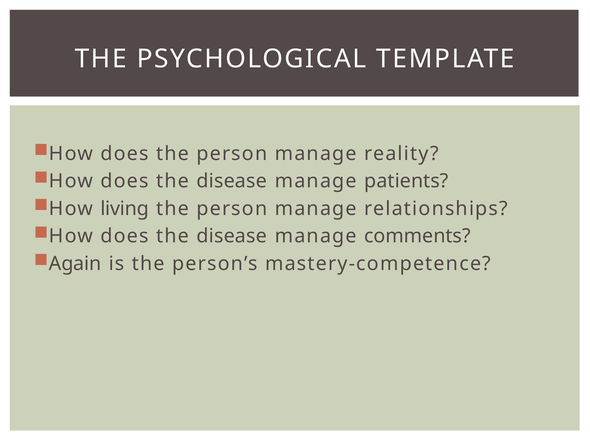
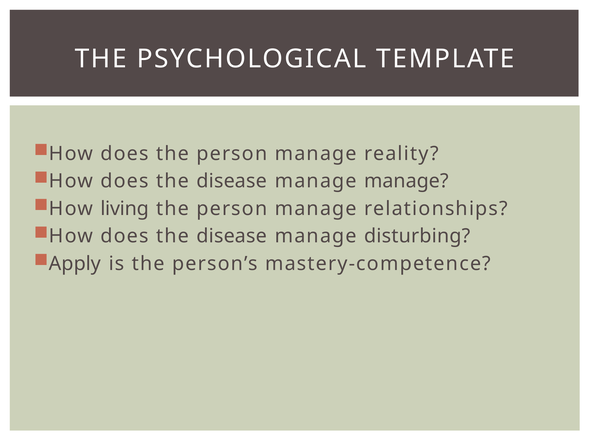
manage patients: patients -> manage
comments: comments -> disturbing
Again: Again -> Apply
